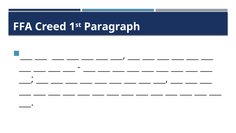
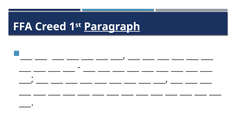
Paragraph underline: none -> present
